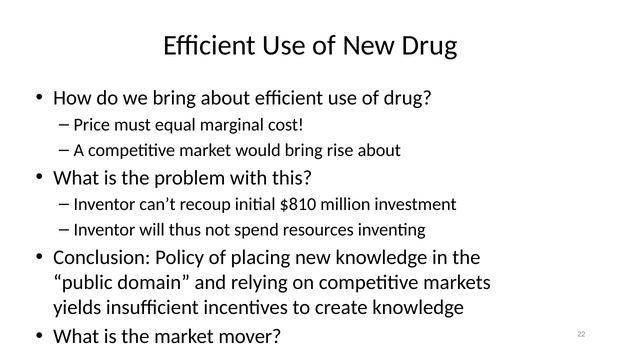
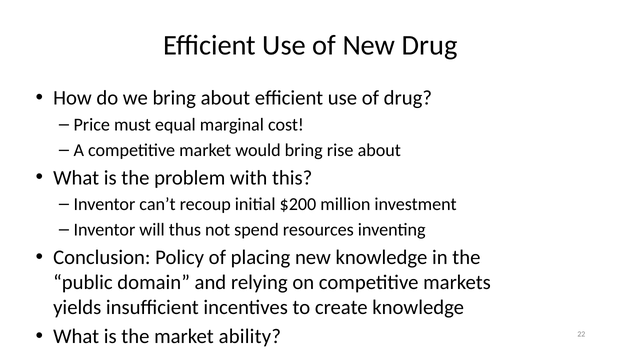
$810: $810 -> $200
mover: mover -> ability
